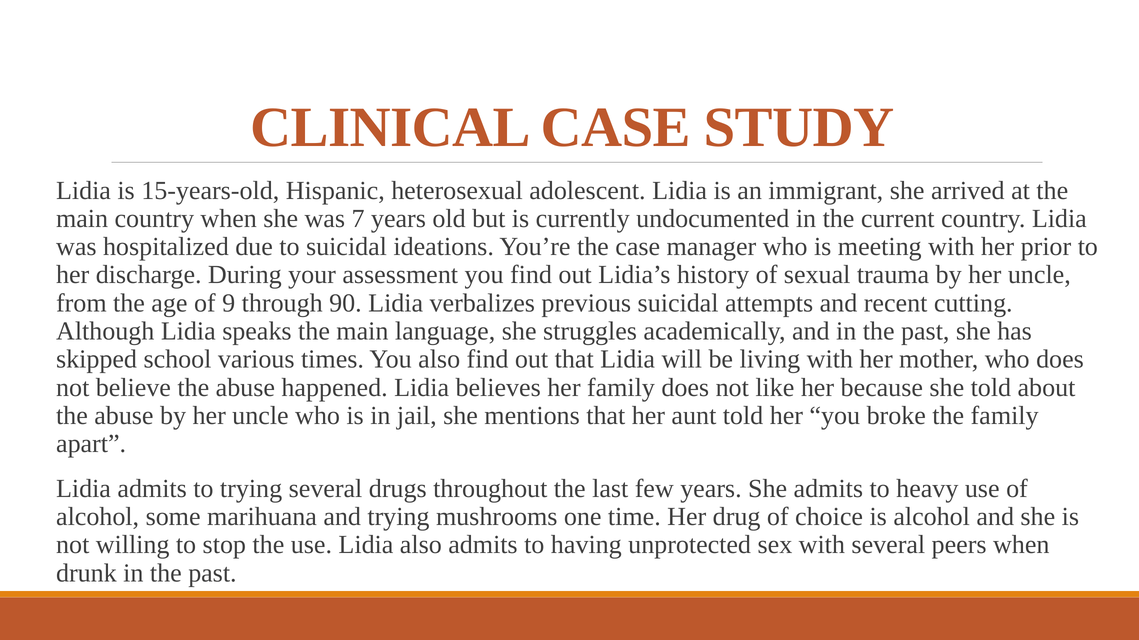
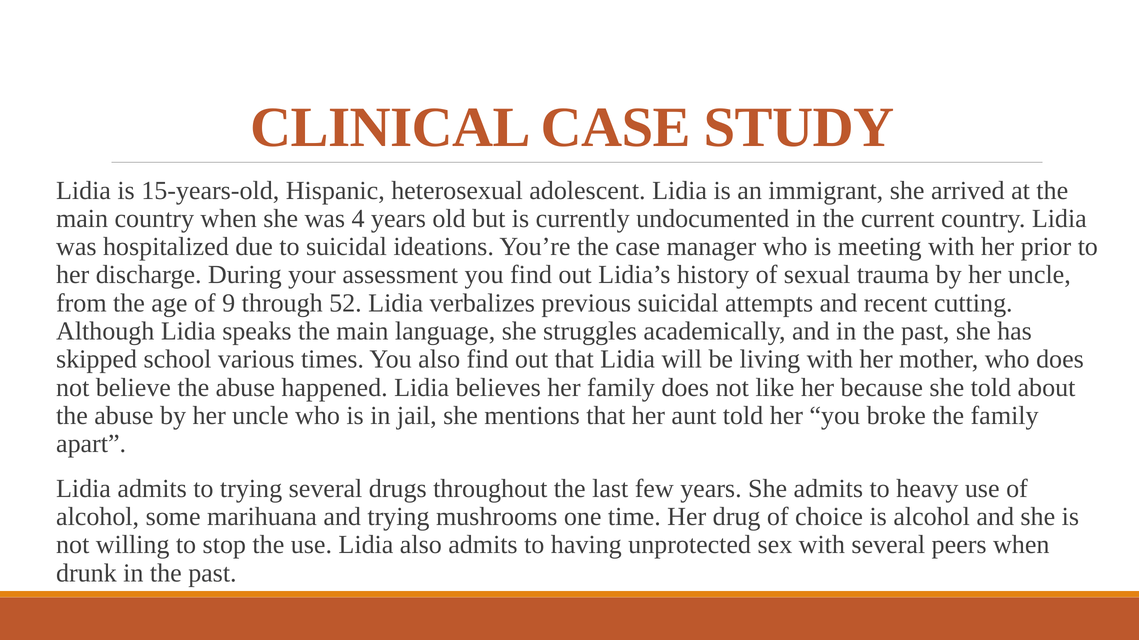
7: 7 -> 4
90: 90 -> 52
